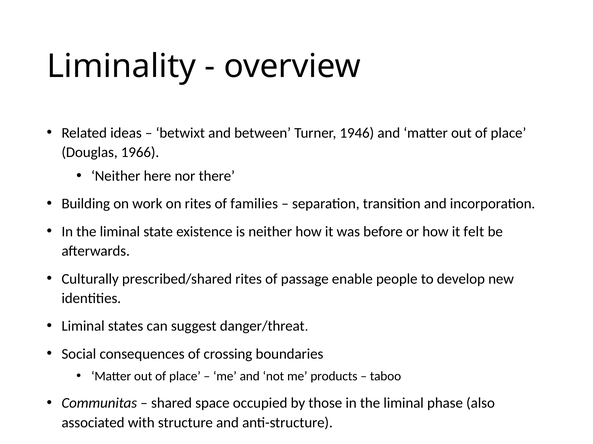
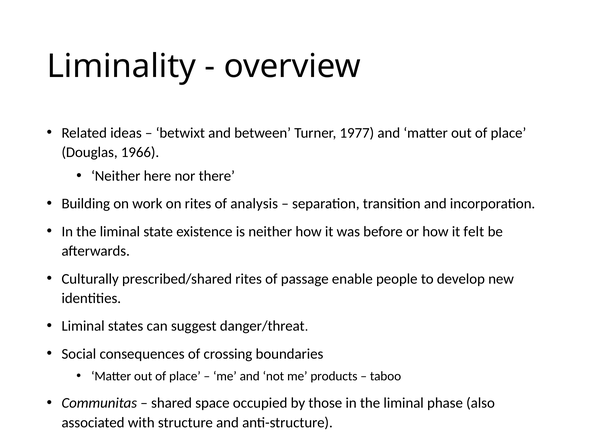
1946: 1946 -> 1977
families: families -> analysis
